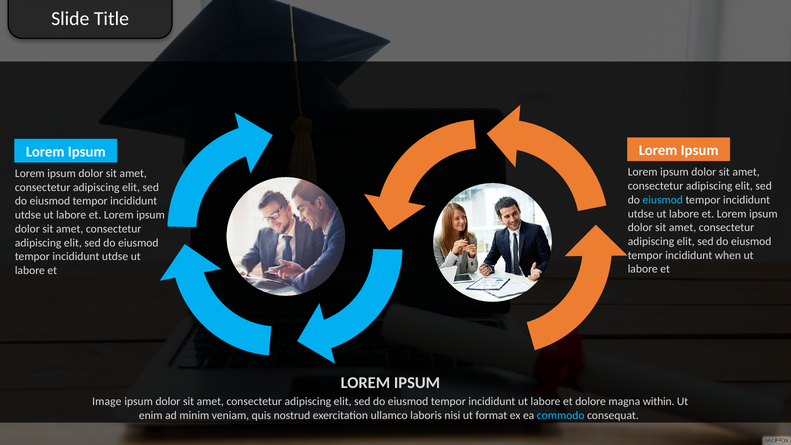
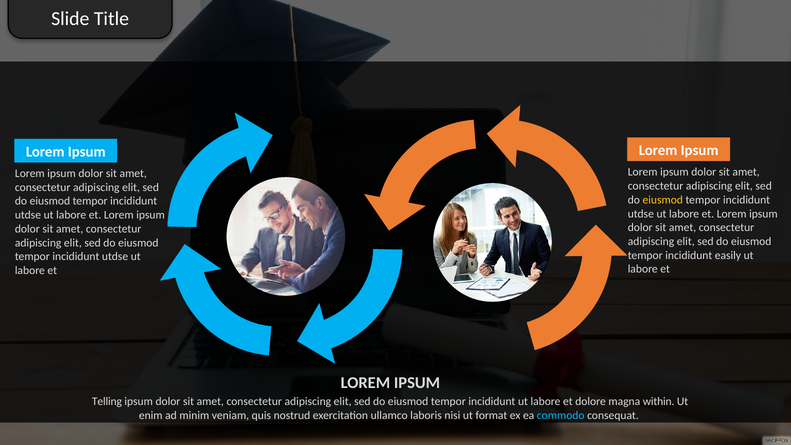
eiusmod at (663, 200) colour: light blue -> yellow
when: when -> easily
Image: Image -> Telling
